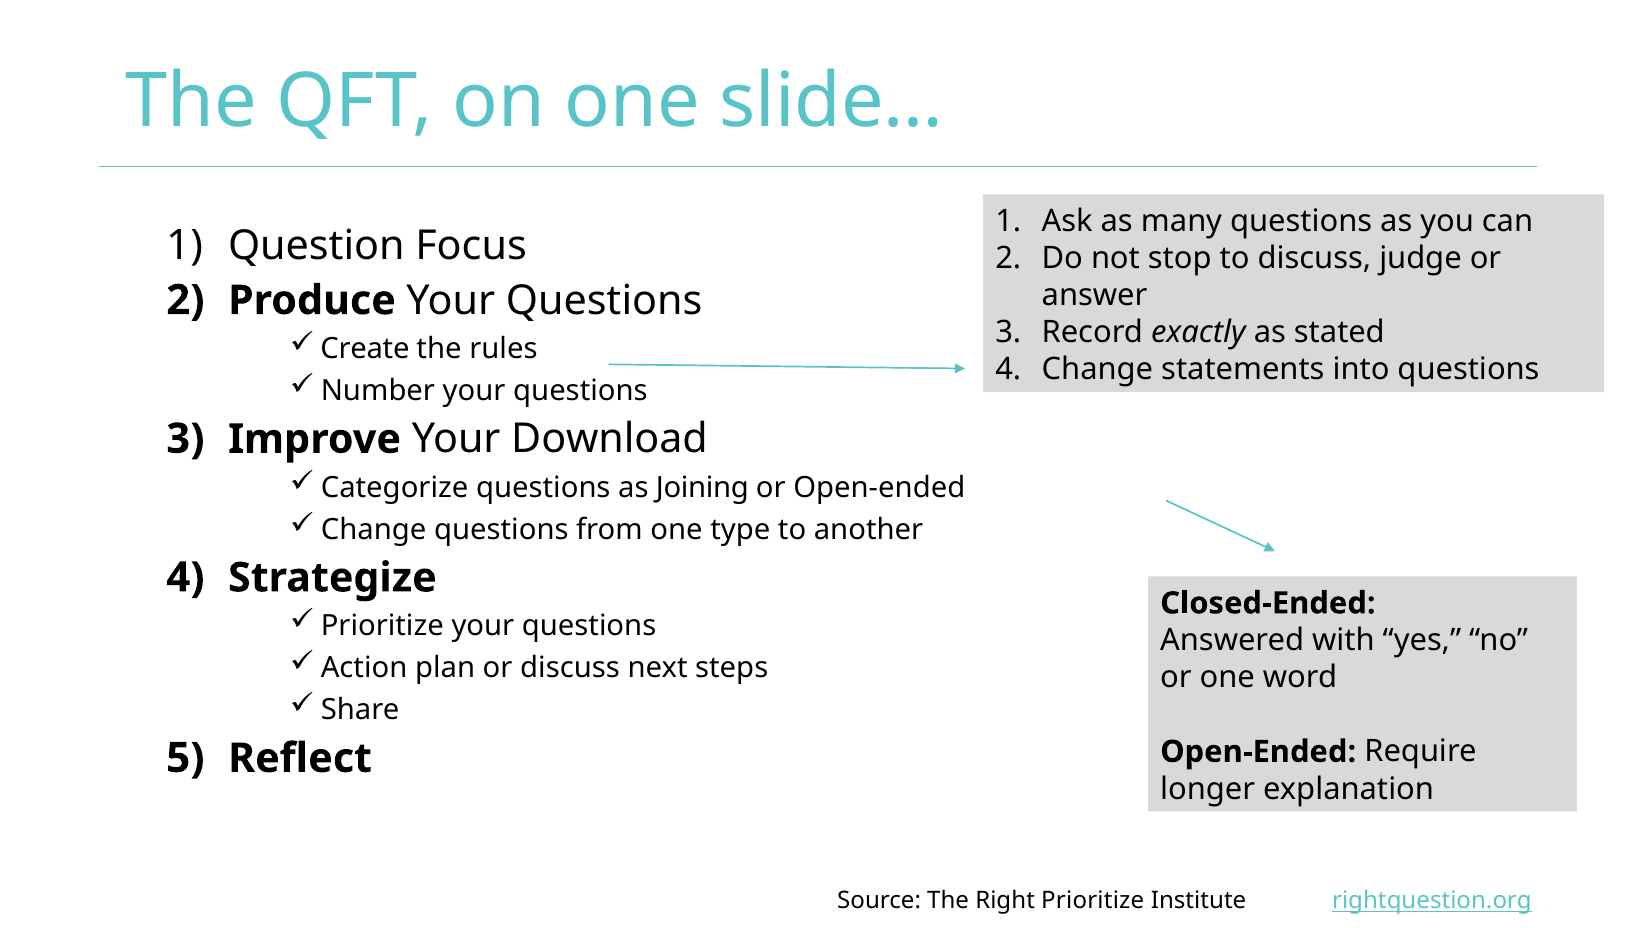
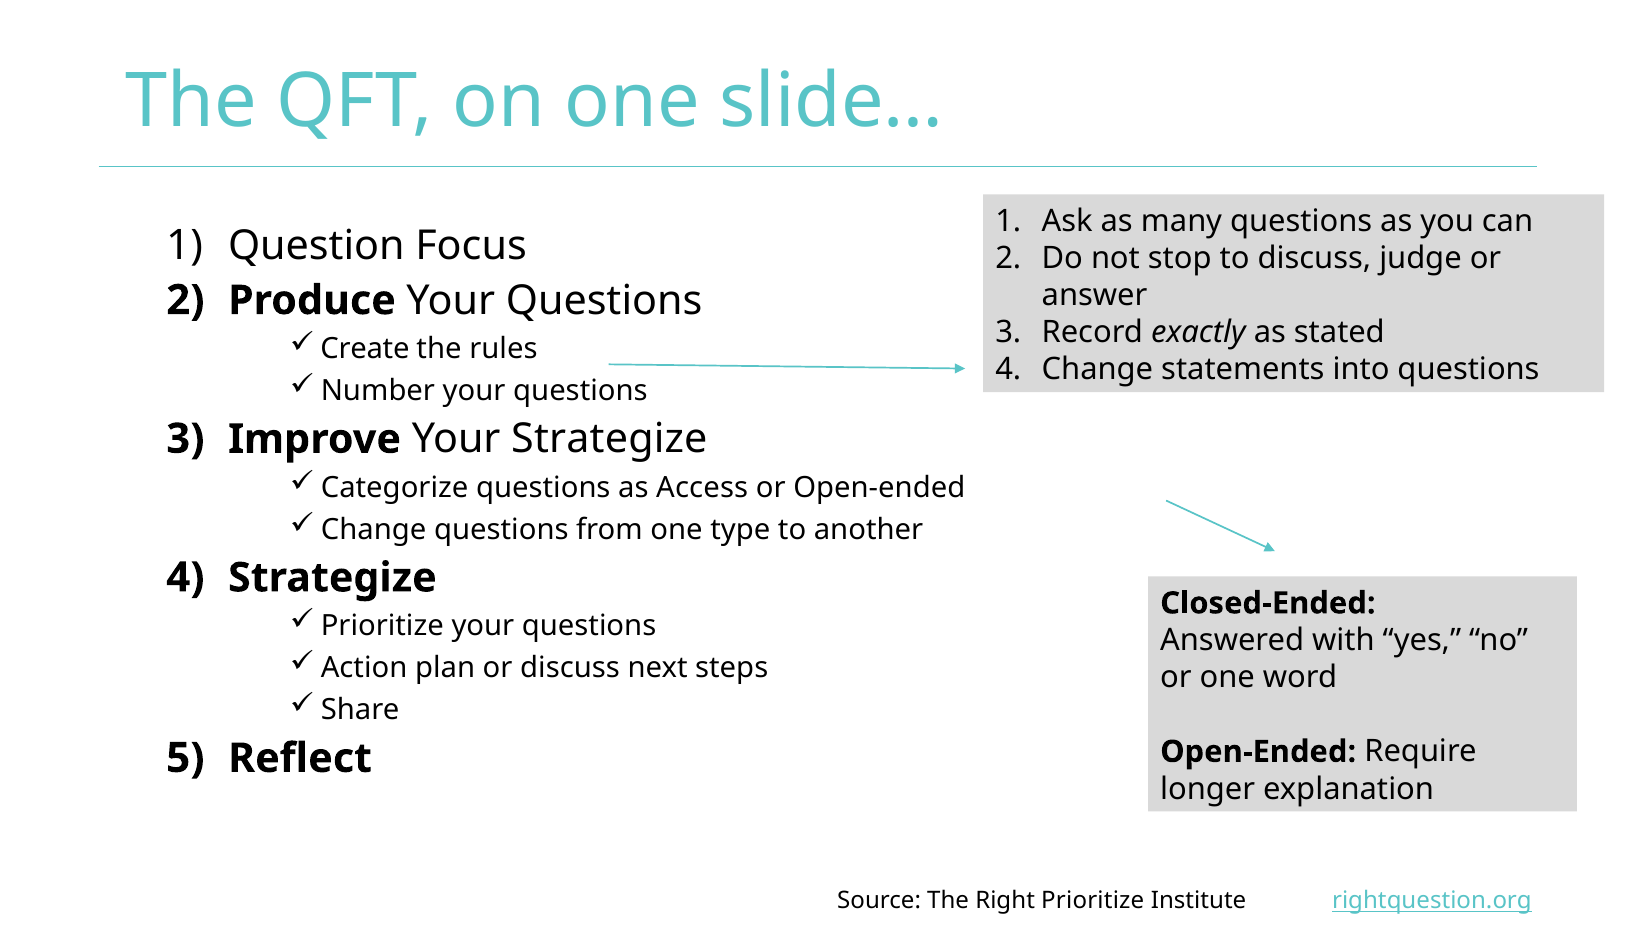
Your Download: Download -> Strategize
Joining: Joining -> Access
